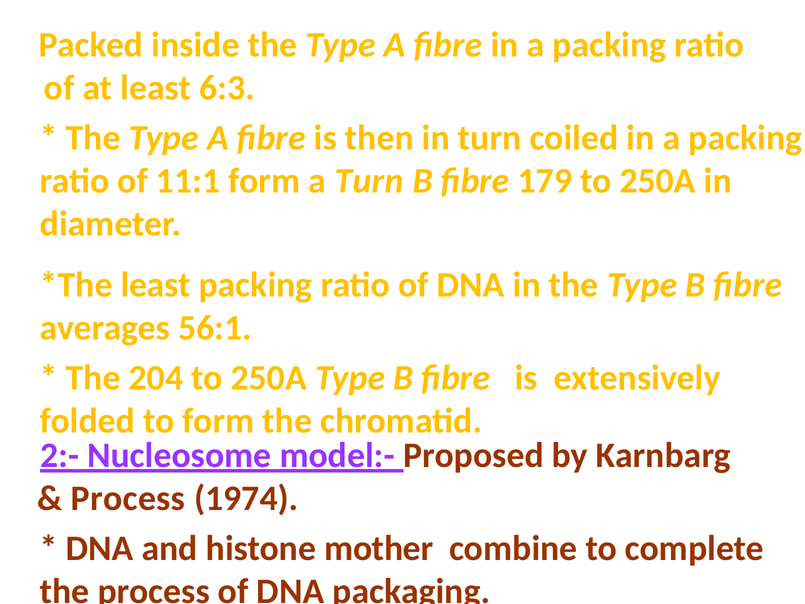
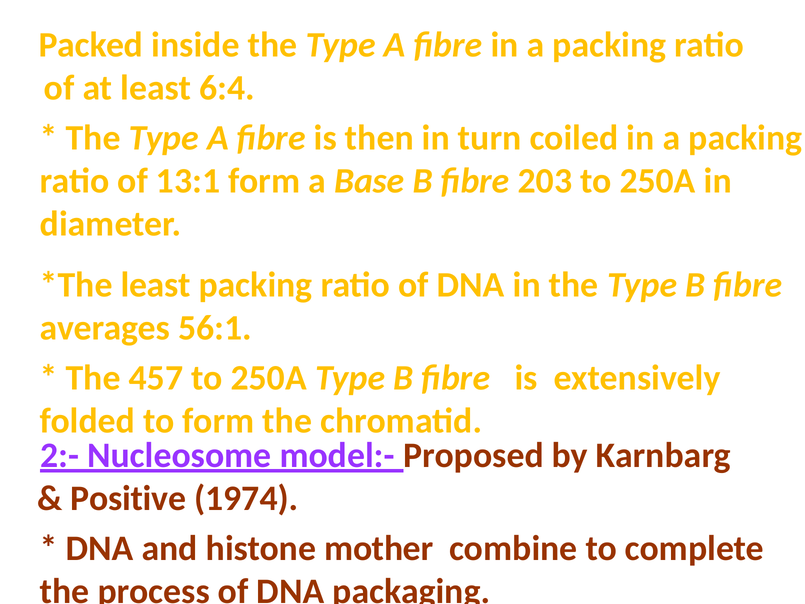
6:3: 6:3 -> 6:4
11:1: 11:1 -> 13:1
a Turn: Turn -> Base
179: 179 -> 203
204: 204 -> 457
Process at (128, 498): Process -> Positive
